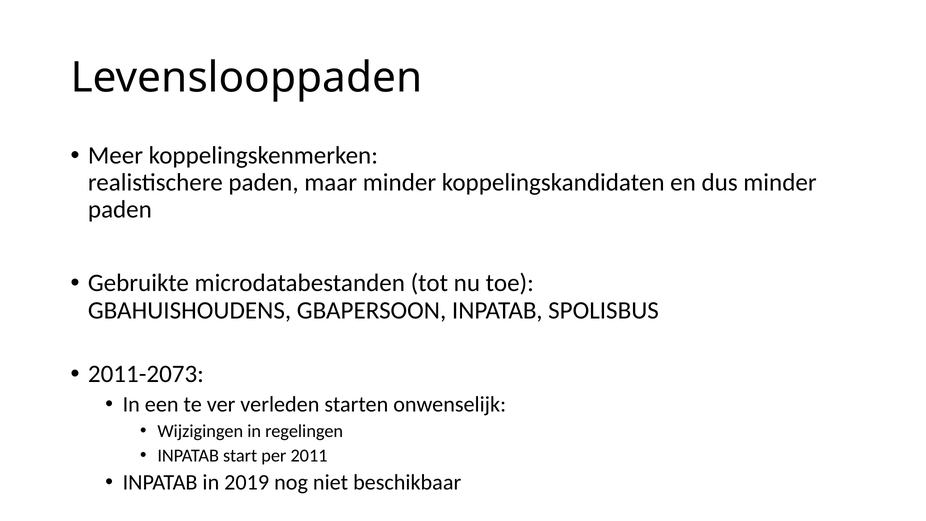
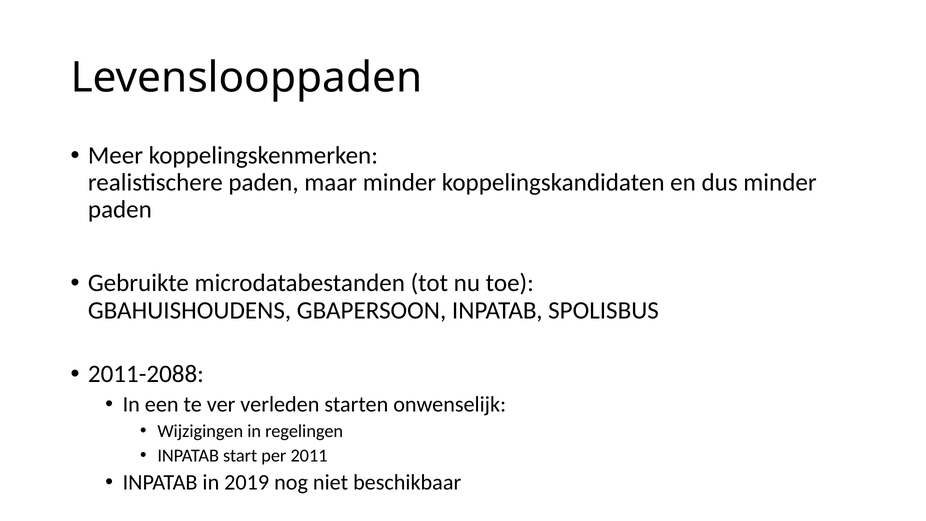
2011-2073: 2011-2073 -> 2011-2088
